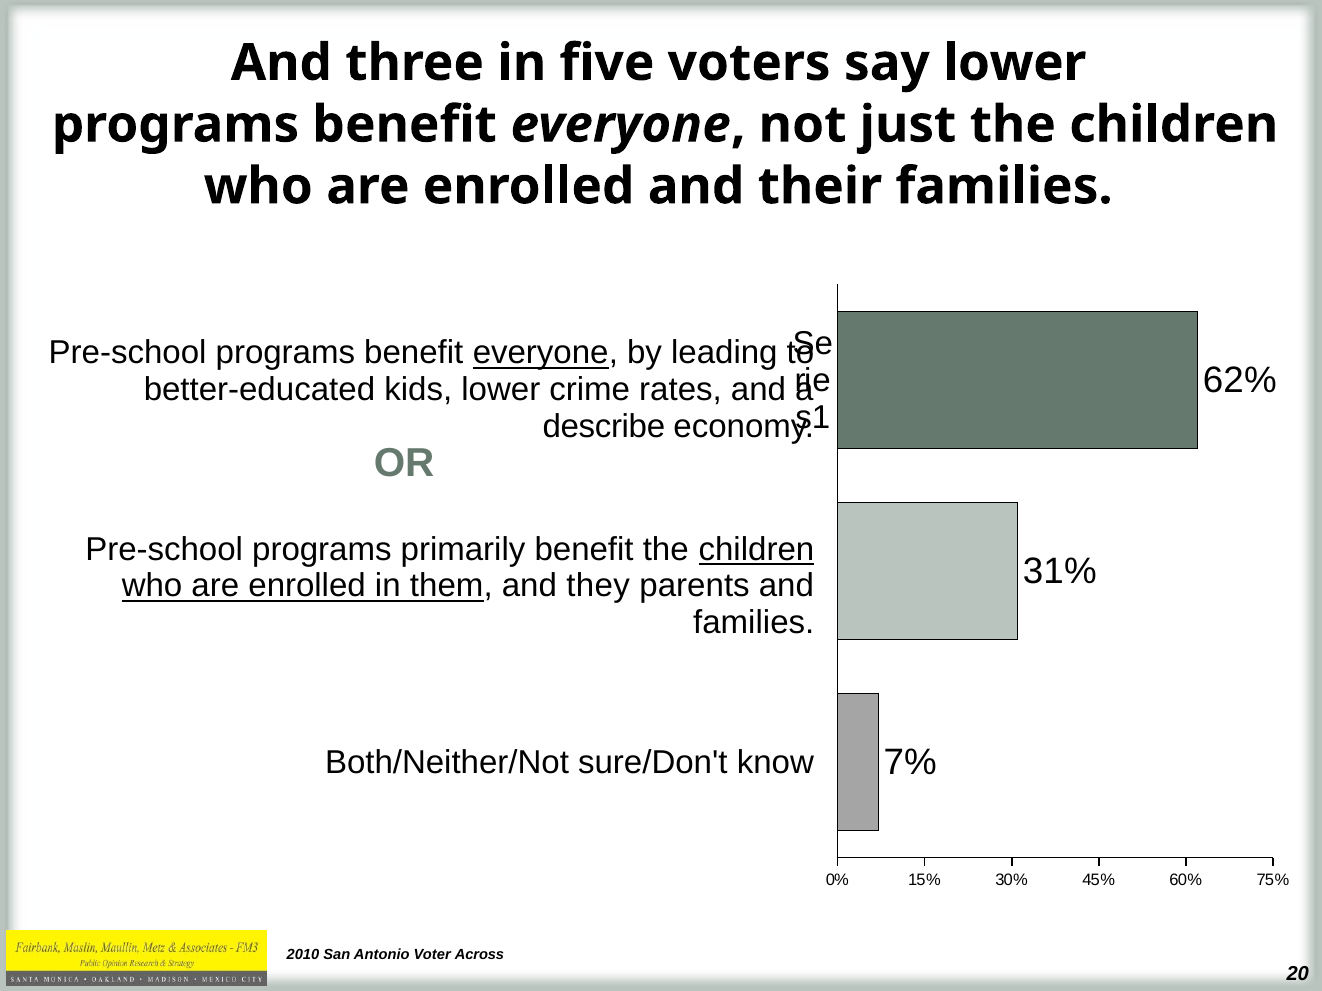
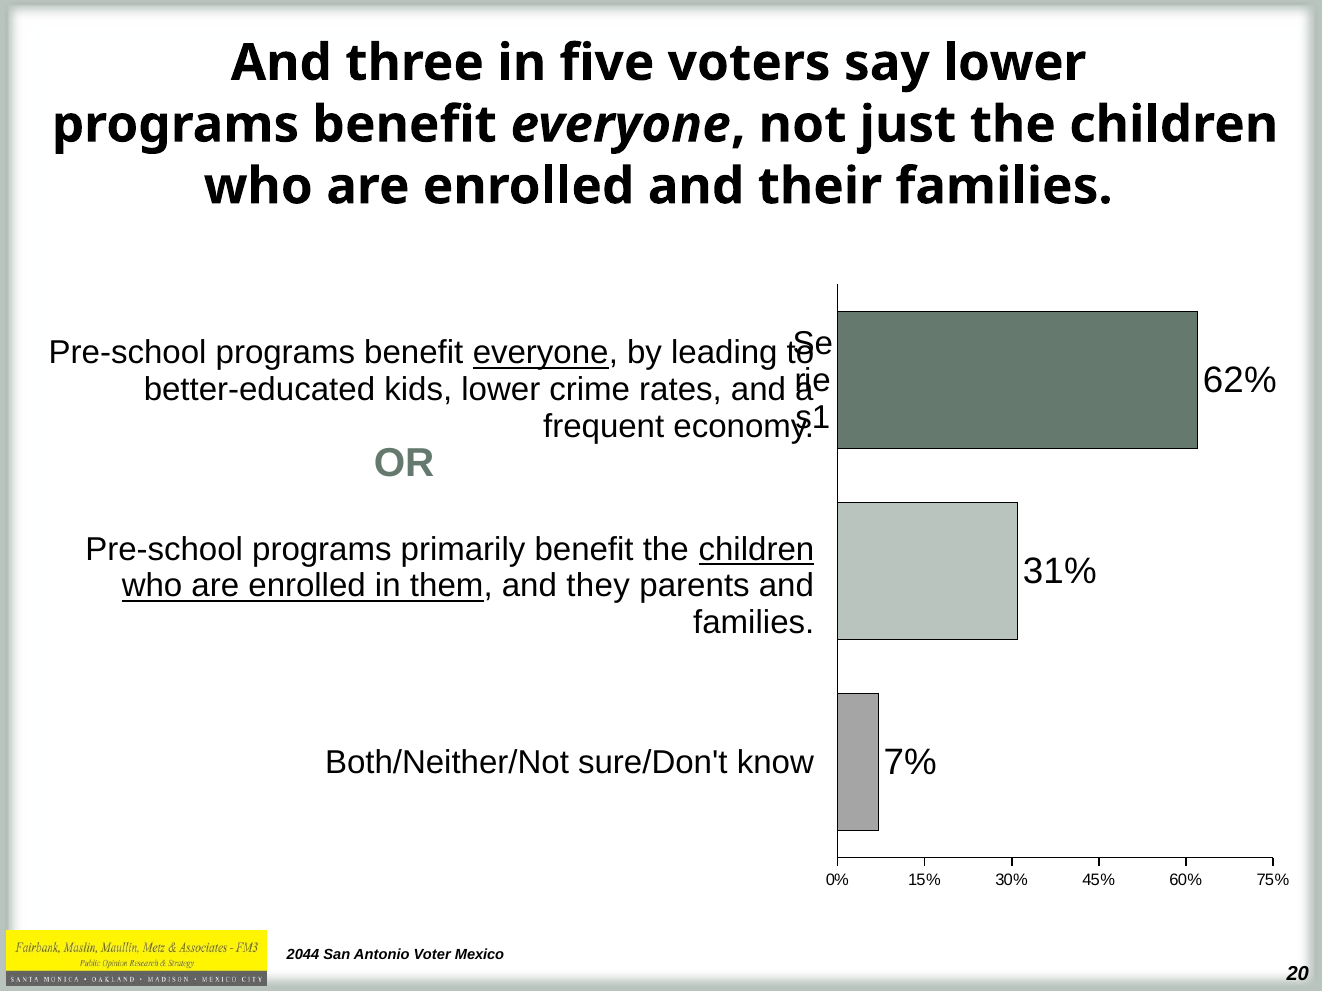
describe: describe -> frequent
2010: 2010 -> 2044
Across: Across -> Mexico
